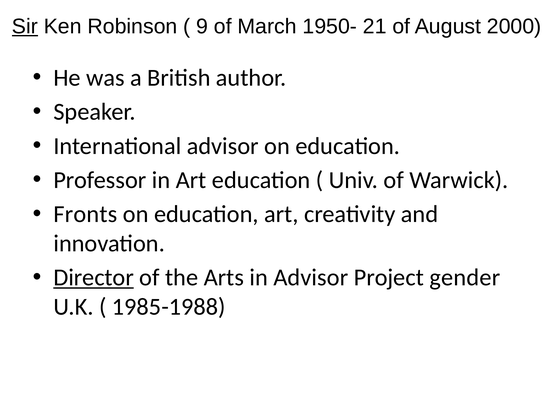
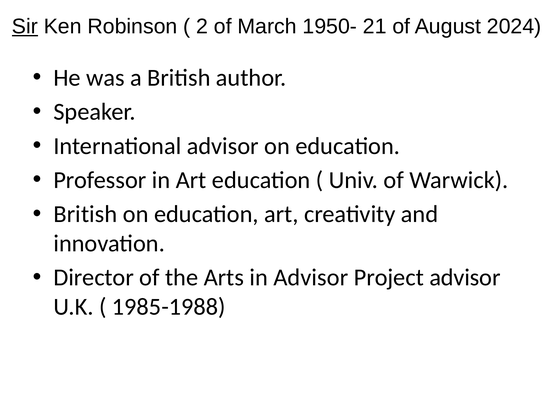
9: 9 -> 2
2000: 2000 -> 2024
Fronts at (85, 214): Fronts -> British
Director underline: present -> none
Project gender: gender -> advisor
